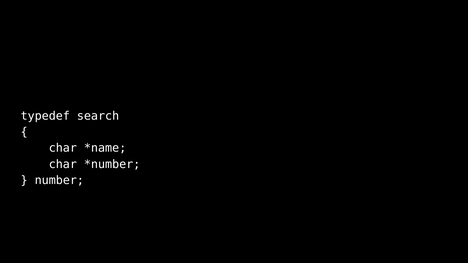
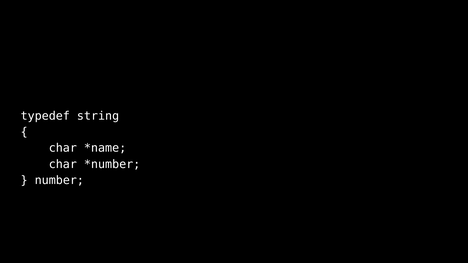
search: search -> string
